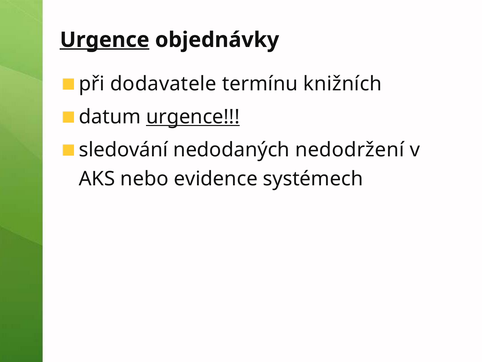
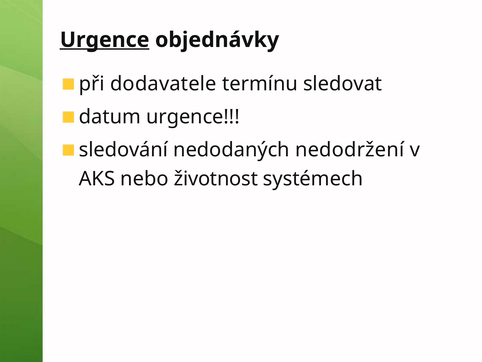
knižních: knižních -> sledovat
urgence at (193, 117) underline: present -> none
evidence: evidence -> životnost
